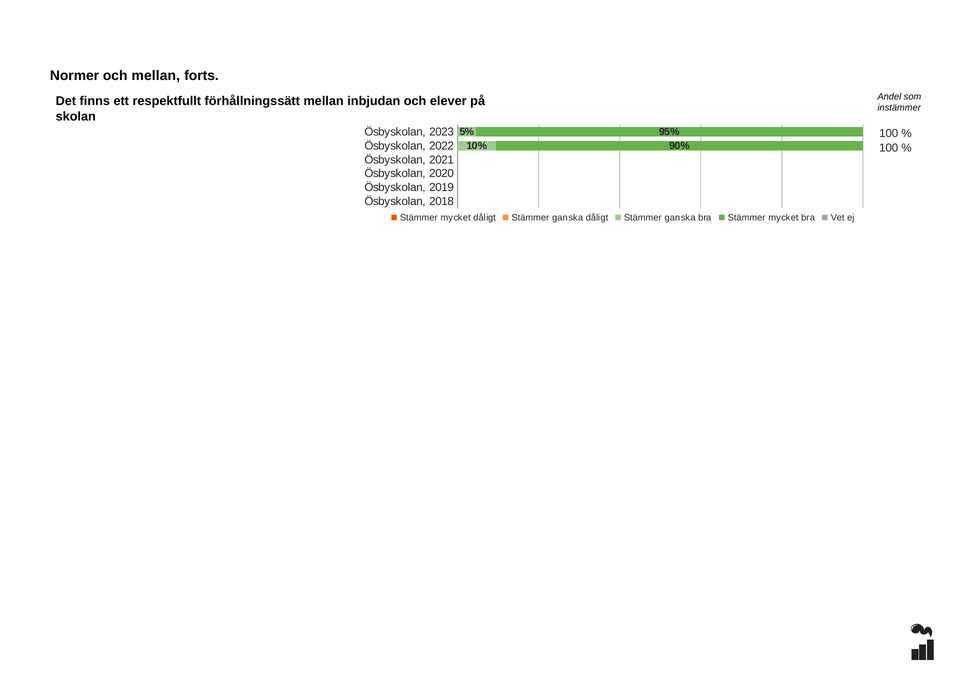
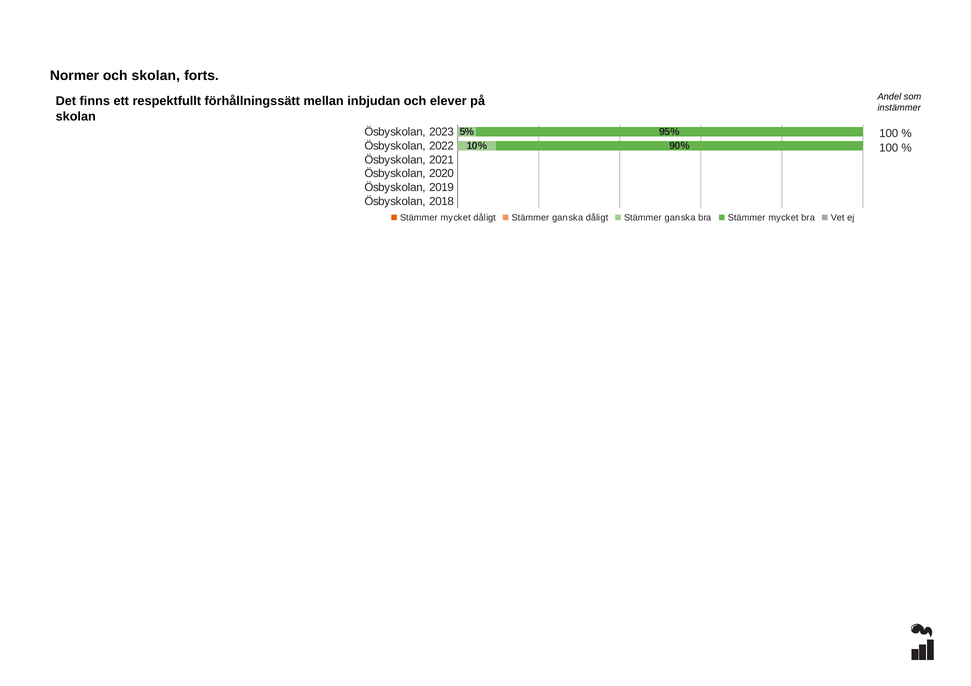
och mellan: mellan -> skolan
